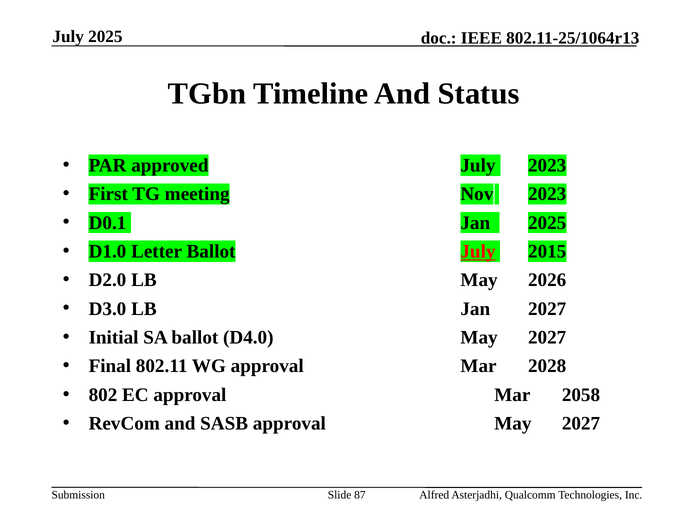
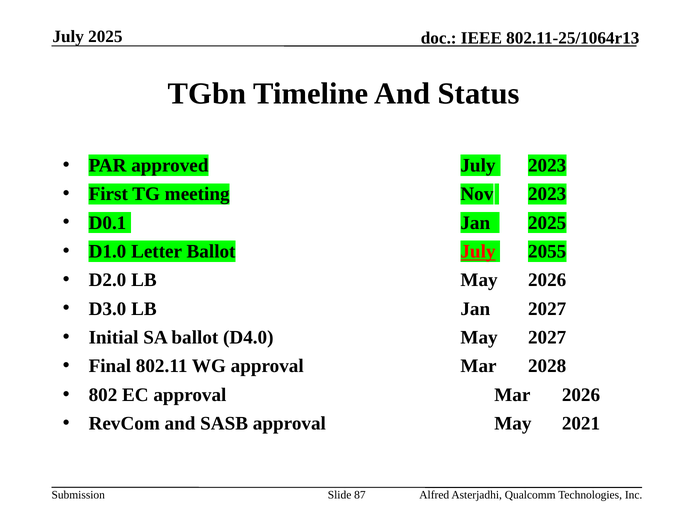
2015: 2015 -> 2055
Mar 2058: 2058 -> 2026
approval May 2027: 2027 -> 2021
